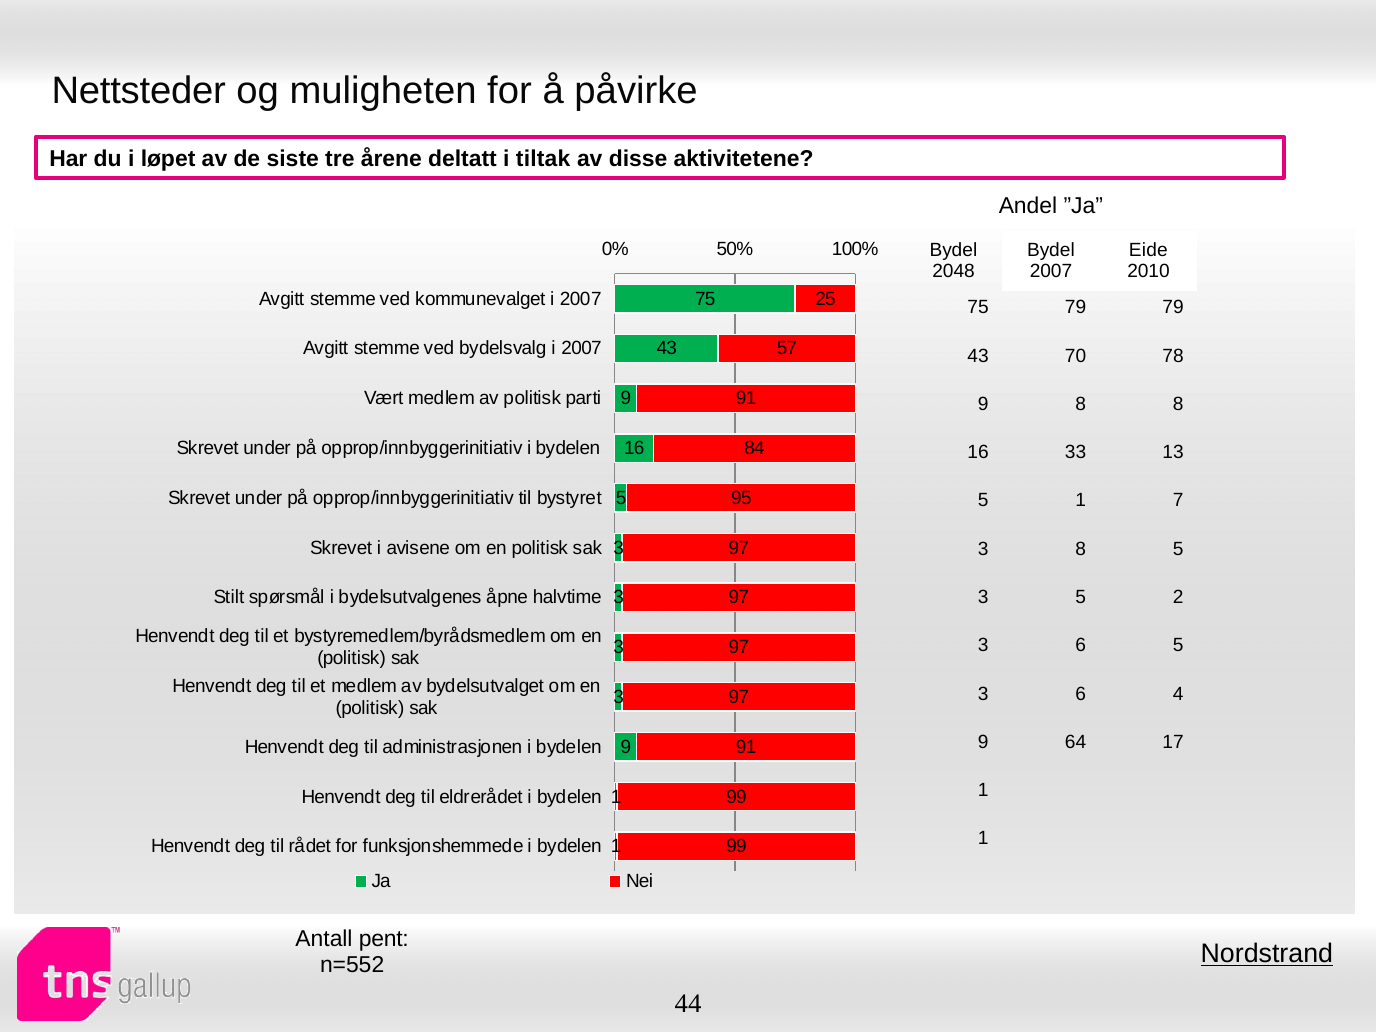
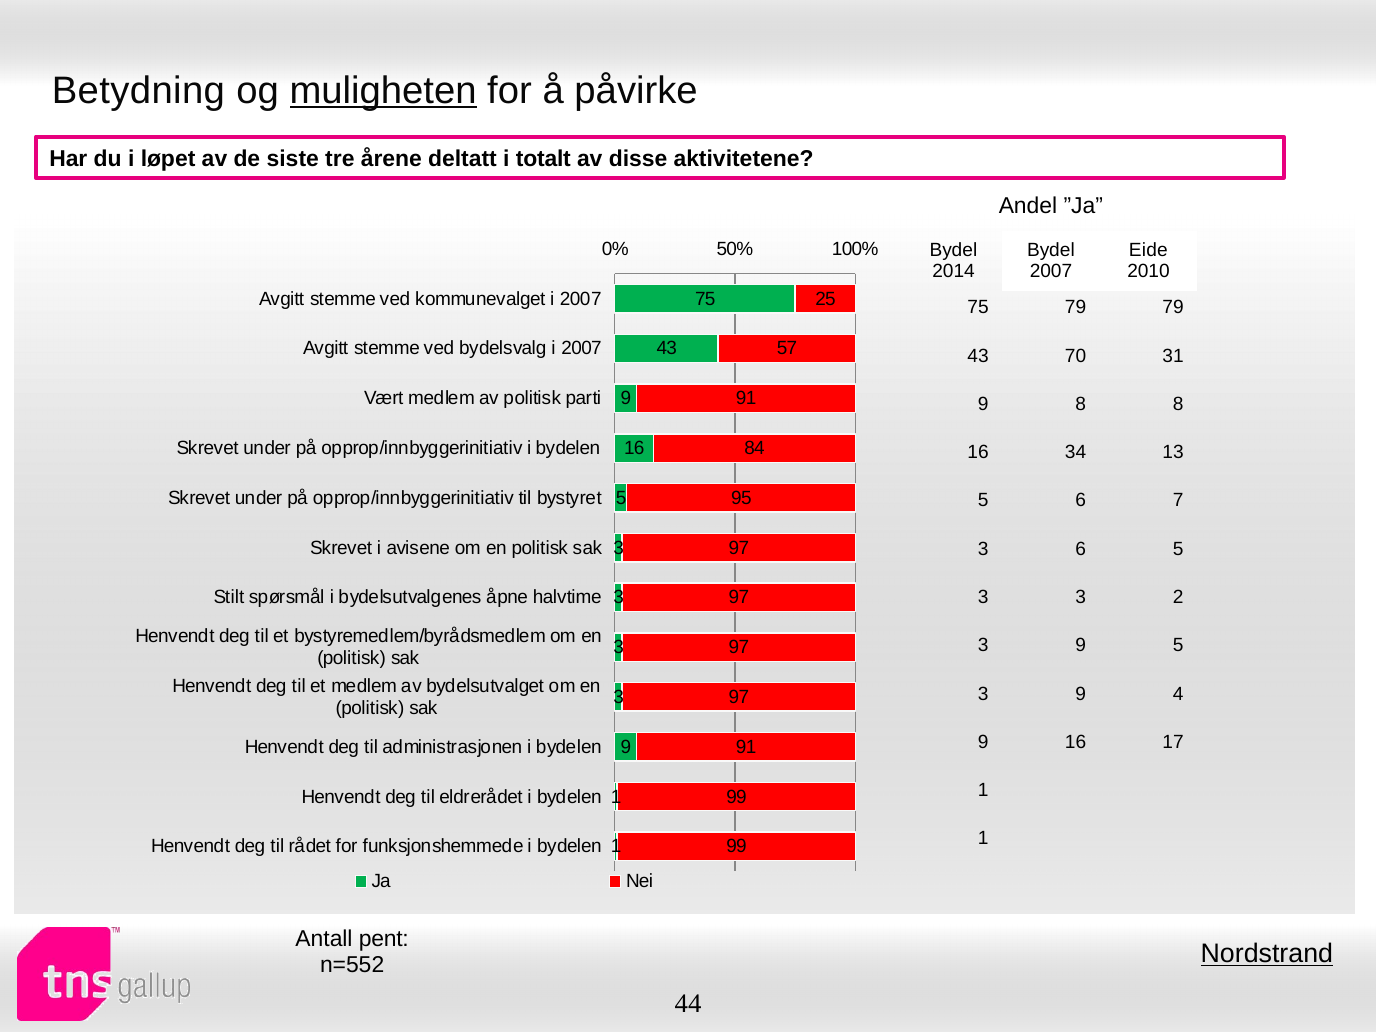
Nettsteder: Nettsteder -> Betydning
muligheten underline: none -> present
tiltak: tiltak -> totalt
2048: 2048 -> 2014
78: 78 -> 31
33: 33 -> 34
5 1: 1 -> 6
3 8: 8 -> 6
5 at (1081, 597): 5 -> 3
6 at (1081, 645): 6 -> 9
6 at (1081, 694): 6 -> 9
64 at (1076, 742): 64 -> 16
